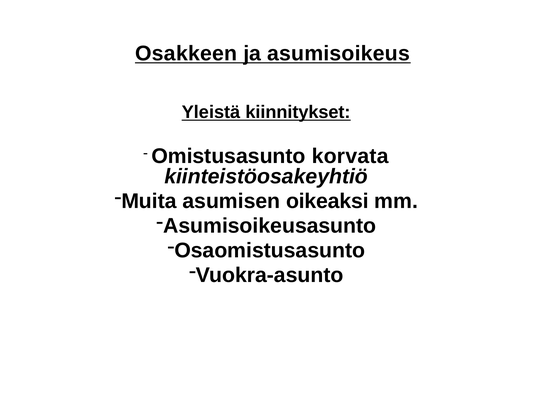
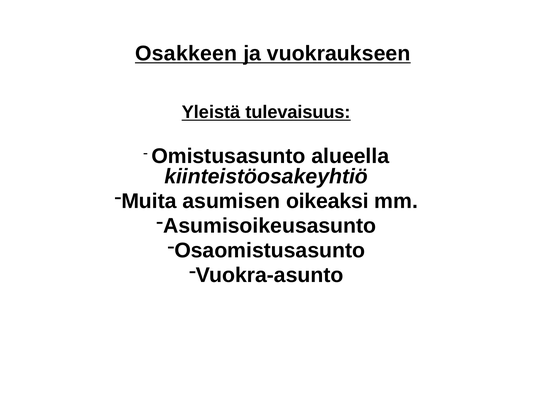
asumisoikeus: asumisoikeus -> vuokraukseen
kiinnitykset: kiinnitykset -> tulevaisuus
korvata: korvata -> alueella
